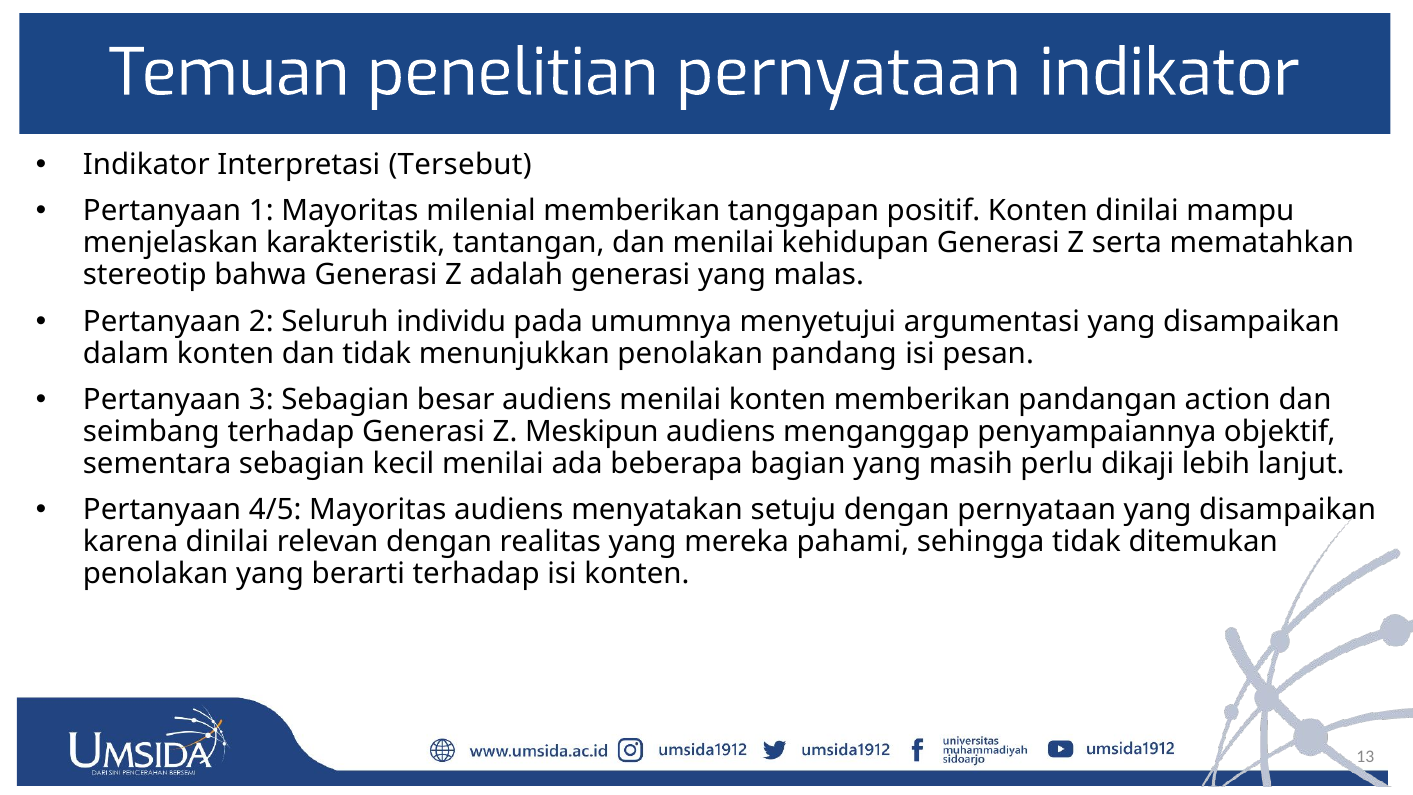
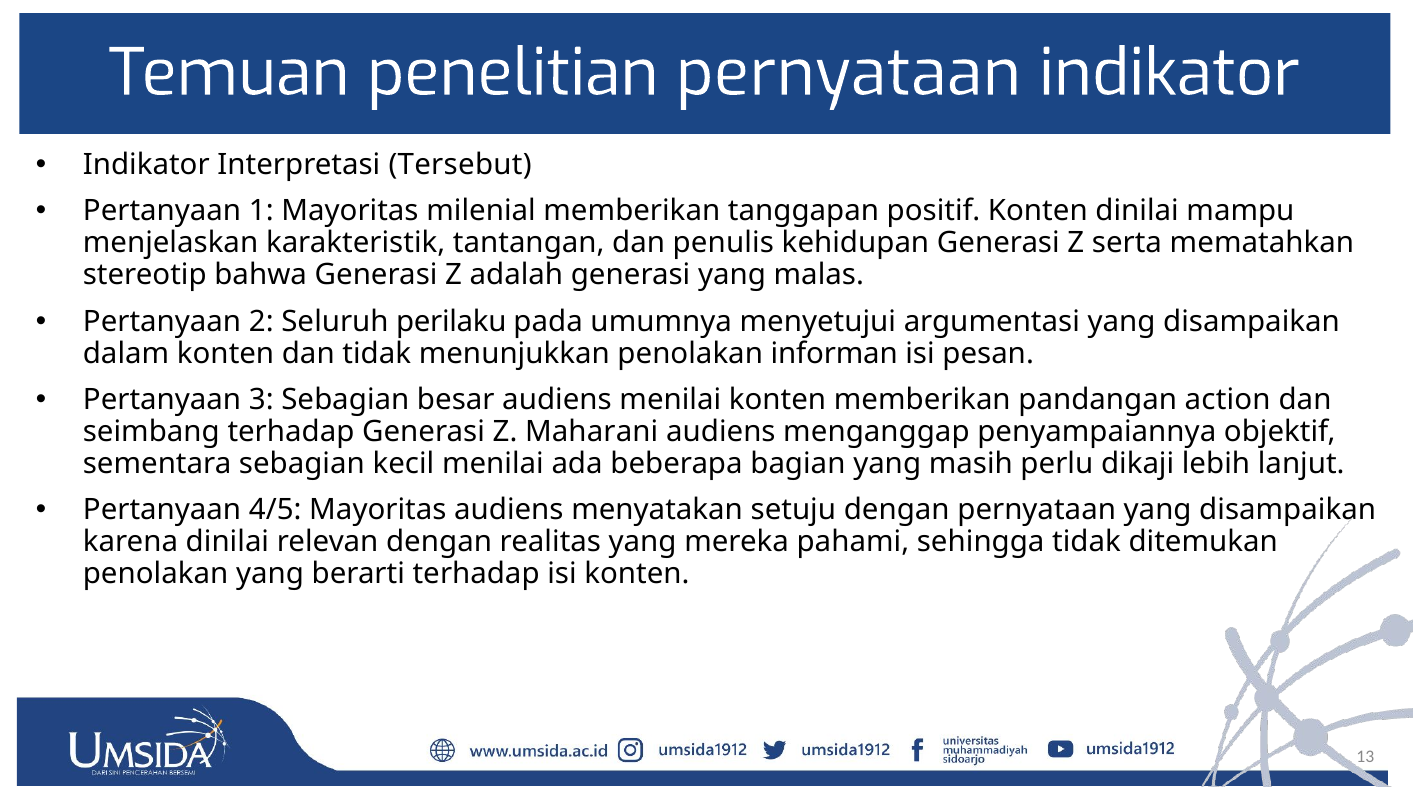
dan menilai: menilai -> penulis
individu: individu -> perilaku
pandang: pandang -> informan
Meskipun: Meskipun -> Maharani
